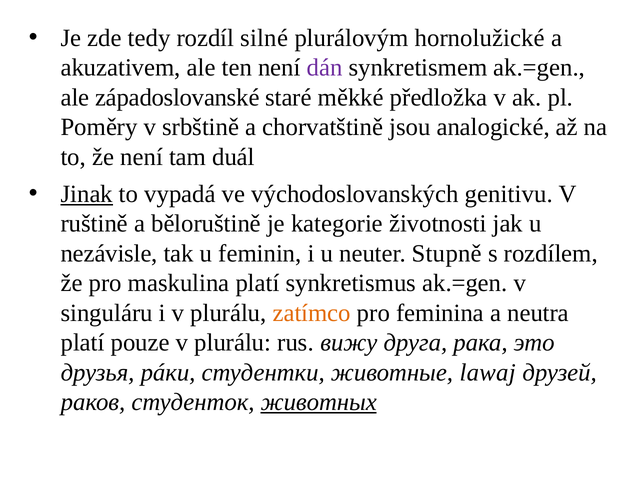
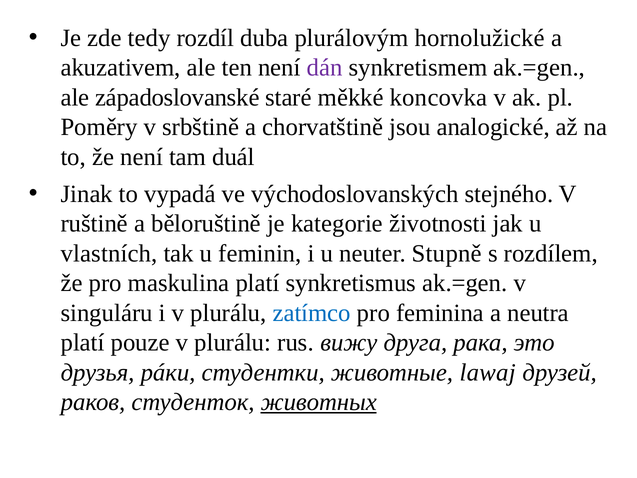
silné: silné -> duba
předložka: předložka -> koncovka
Jinak underline: present -> none
genitivu: genitivu -> stejného
nezávisle: nezávisle -> vlastních
zatímco colour: orange -> blue
